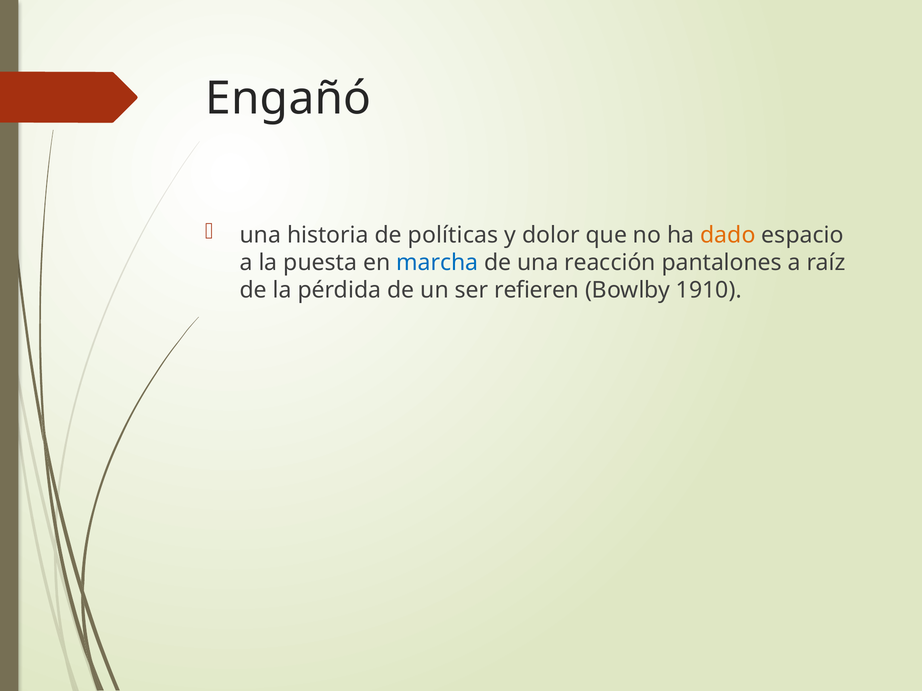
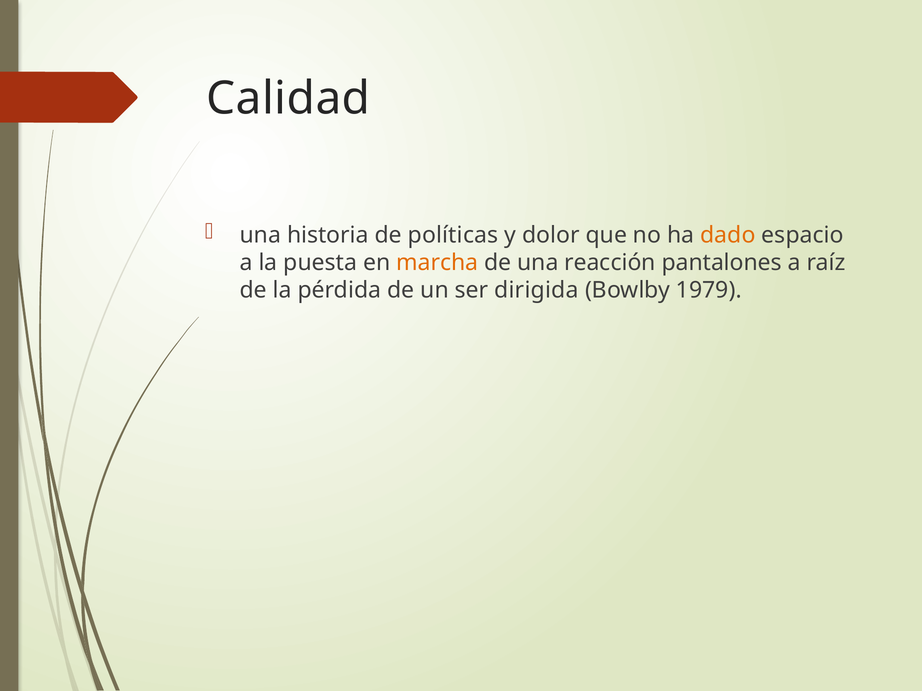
Engañó: Engañó -> Calidad
marcha colour: blue -> orange
refieren: refieren -> dirigida
1910: 1910 -> 1979
